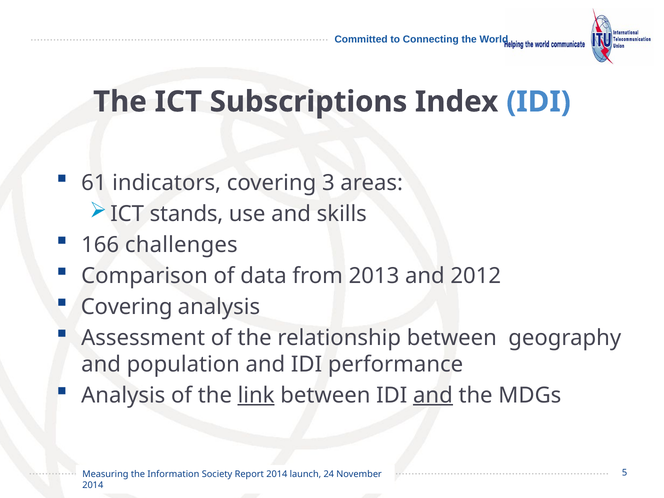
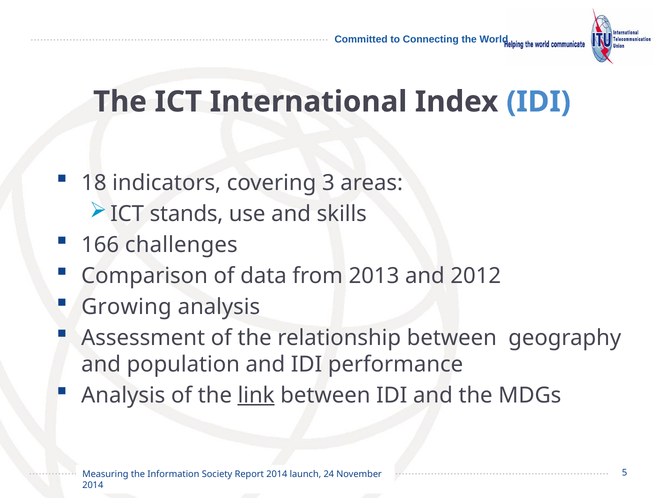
Subscriptions: Subscriptions -> International
61: 61 -> 18
Covering at (127, 307): Covering -> Growing
and at (433, 395) underline: present -> none
